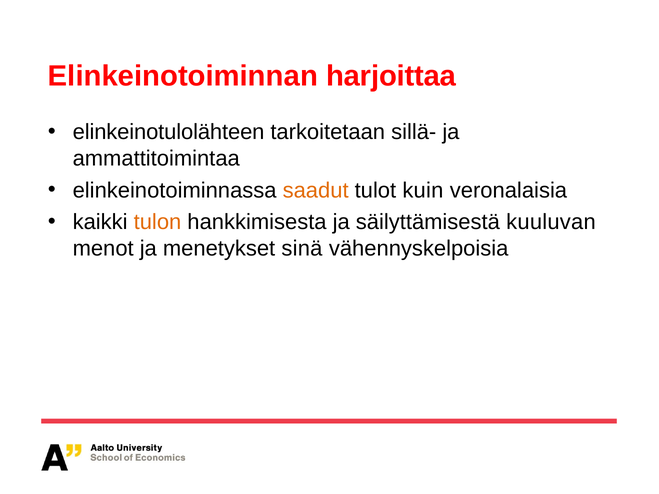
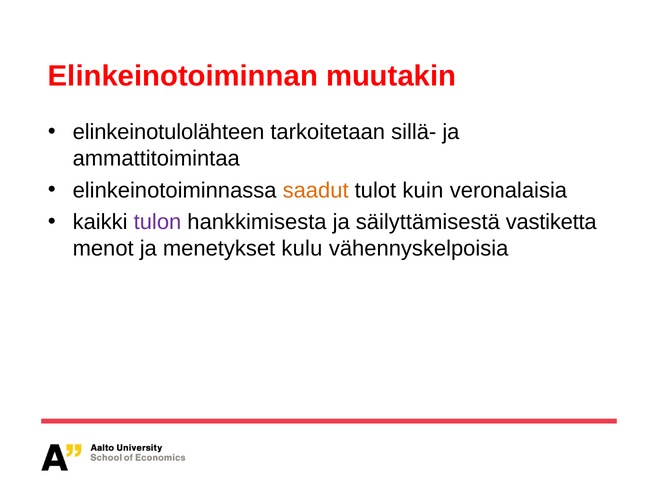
harjoittaa: harjoittaa -> muutakin
tulon colour: orange -> purple
kuuluvan: kuuluvan -> vastiketta
sinä: sinä -> kulu
